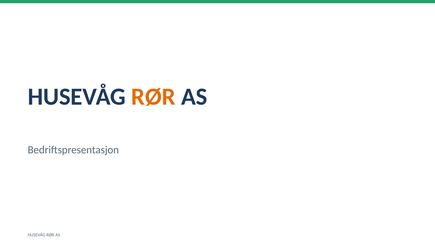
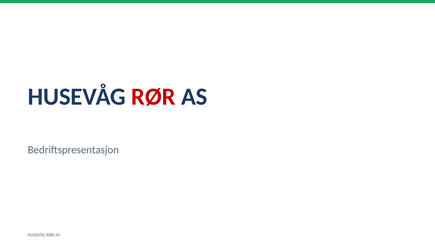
RØR at (153, 96) colour: orange -> red
